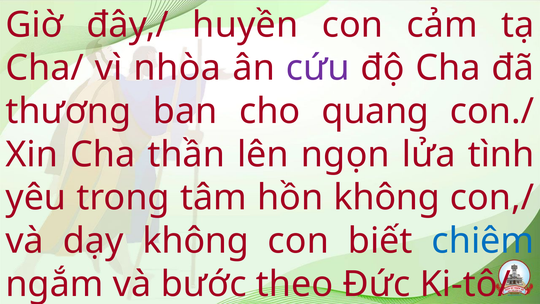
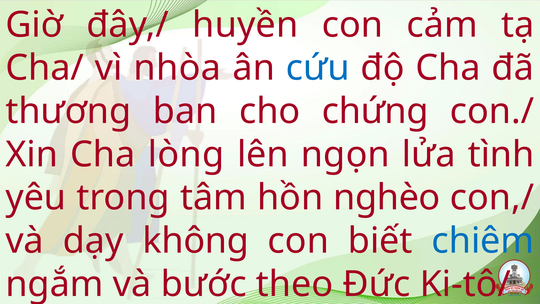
cứu colour: purple -> blue
quang: quang -> chứng
thần: thần -> lòng
hồn không: không -> nghèo
